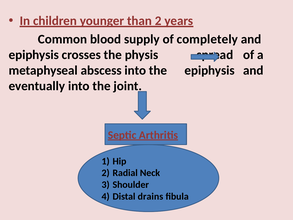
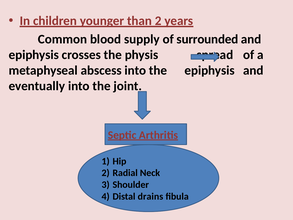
completely: completely -> surrounded
